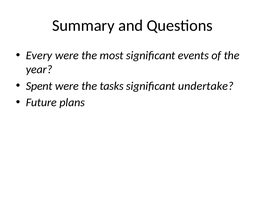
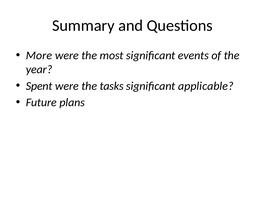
Every: Every -> More
undertake: undertake -> applicable
